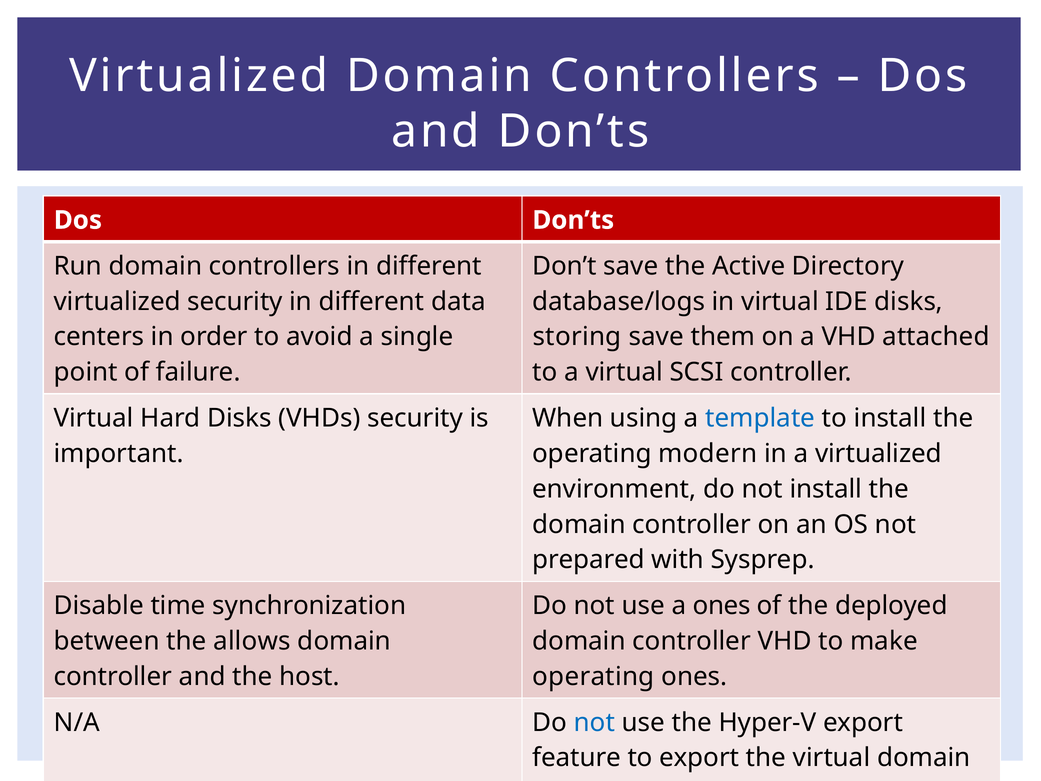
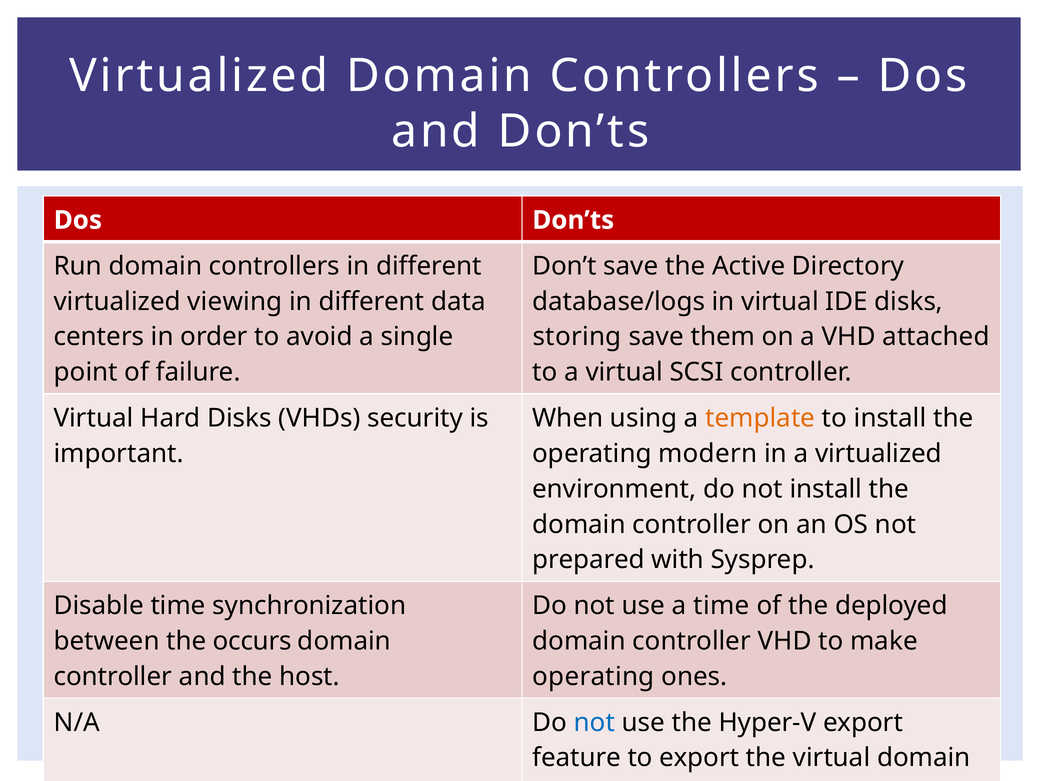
virtualized security: security -> viewing
template colour: blue -> orange
a ones: ones -> time
allows: allows -> occurs
